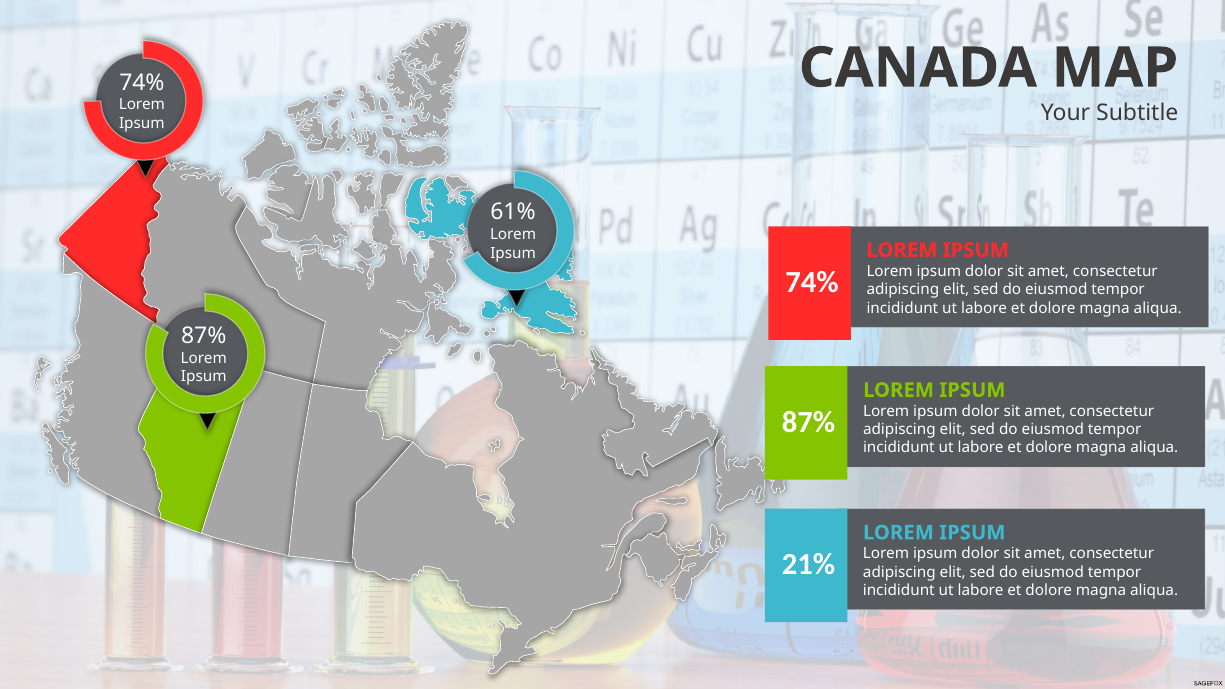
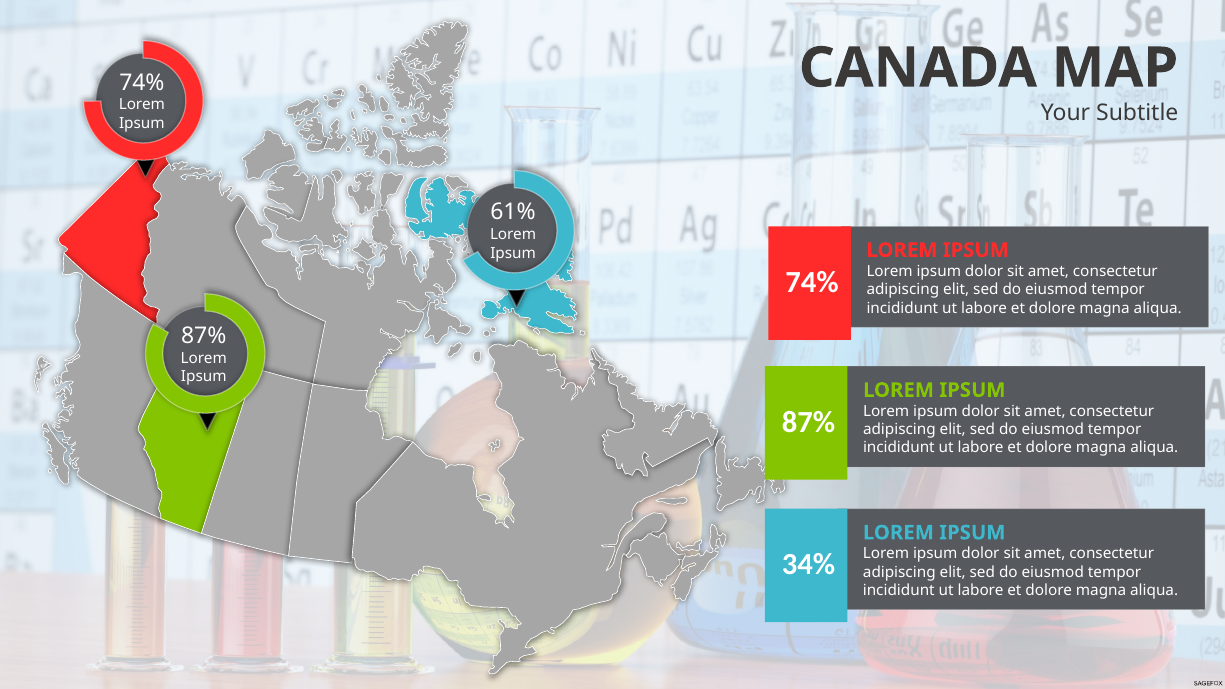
21%: 21% -> 34%
